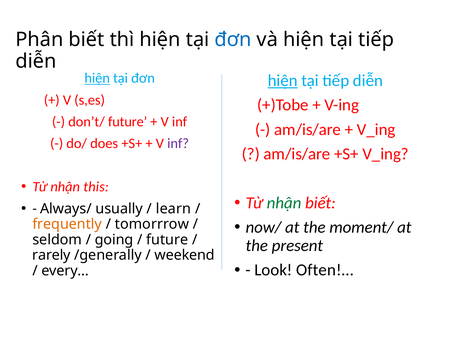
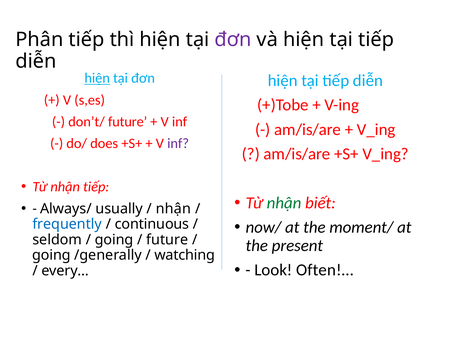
Phân biết: biết -> tiếp
đơn at (233, 40) colour: blue -> purple
hiện at (283, 81) underline: present -> none
nhận this: this -> tiếp
learn at (173, 208): learn -> nhận
frequently colour: orange -> blue
tomorrrow: tomorrrow -> continuous
rarely at (51, 255): rarely -> going
weekend: weekend -> watching
